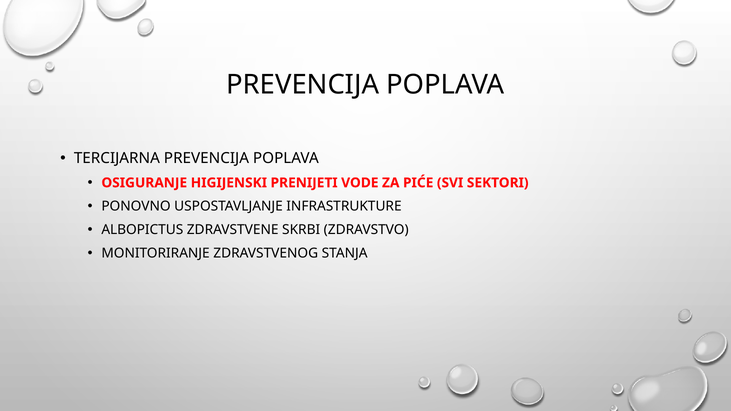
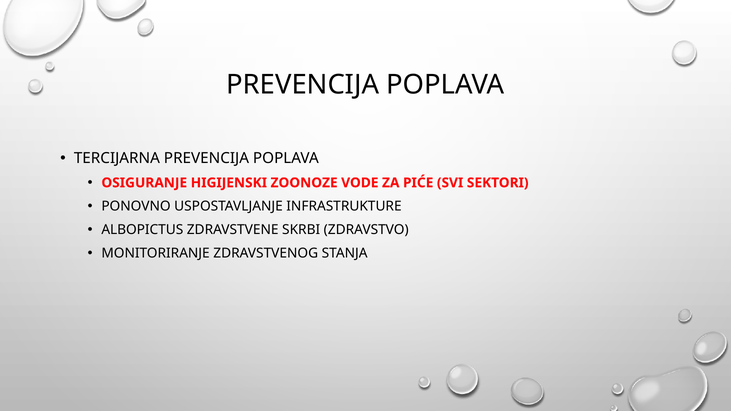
PRENIJETI: PRENIJETI -> ZOONOZE
